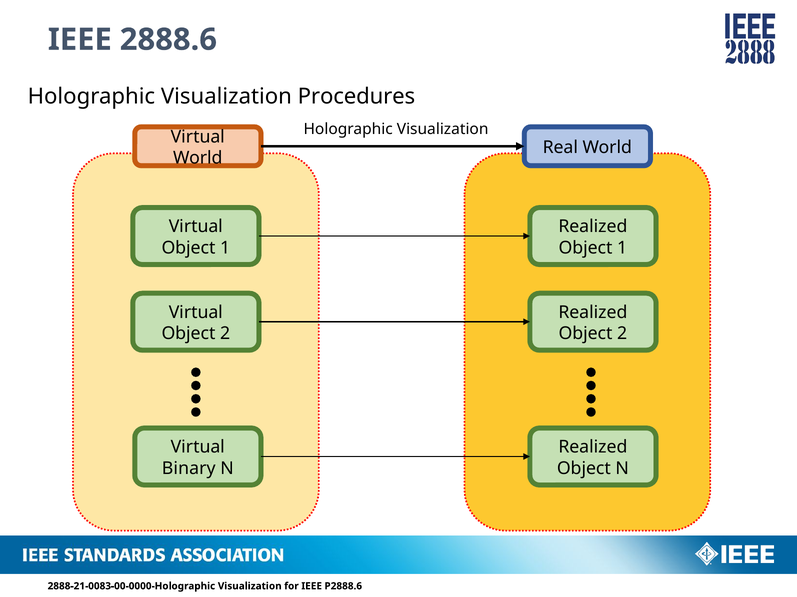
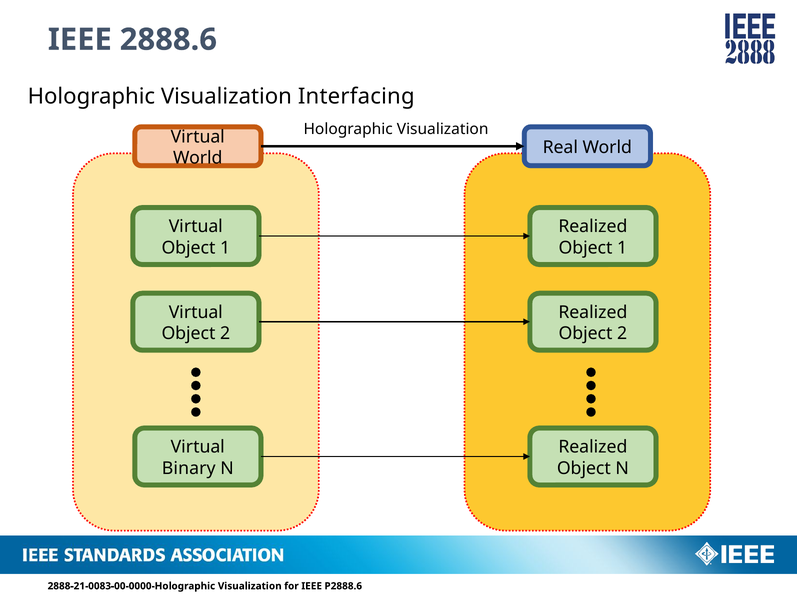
Procedures: Procedures -> Interfacing
